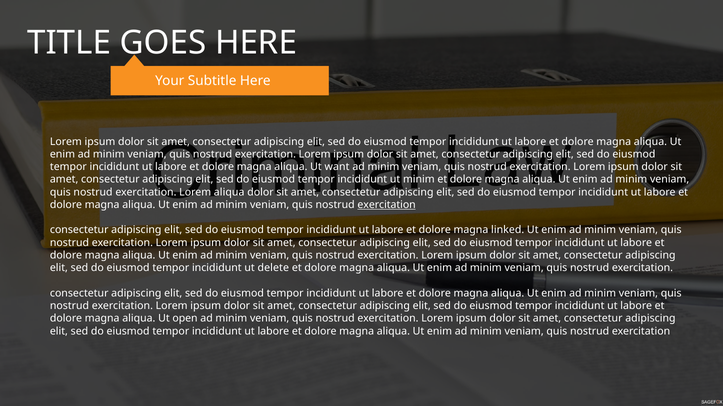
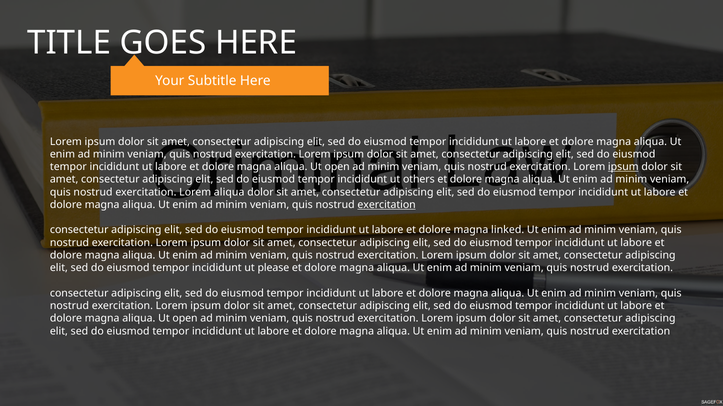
want at (337, 167): want -> open
ipsum at (623, 167) underline: none -> present
ut minim: minim -> others
delete: delete -> please
